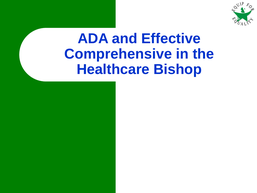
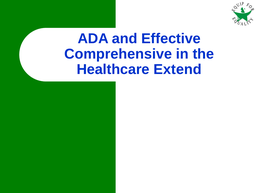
Bishop: Bishop -> Extend
